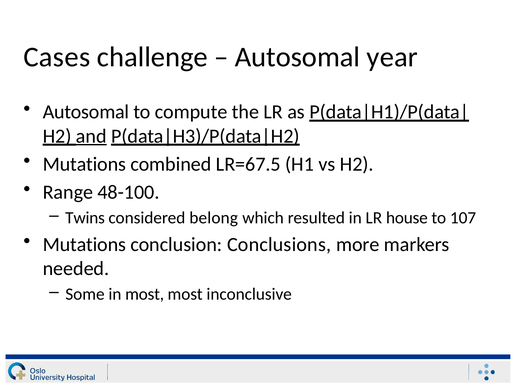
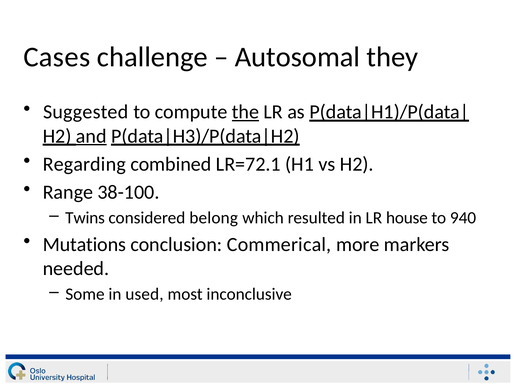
year: year -> they
Autosomal at (86, 112): Autosomal -> Suggested
the underline: none -> present
Mutations at (84, 164): Mutations -> Regarding
LR=67.5: LR=67.5 -> LR=72.1
48-100: 48-100 -> 38-100
107: 107 -> 940
Conclusions: Conclusions -> Commerical
in most: most -> used
